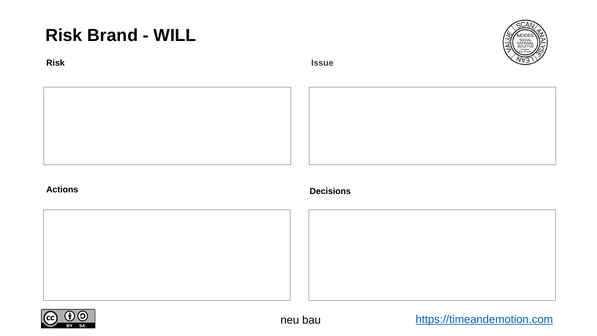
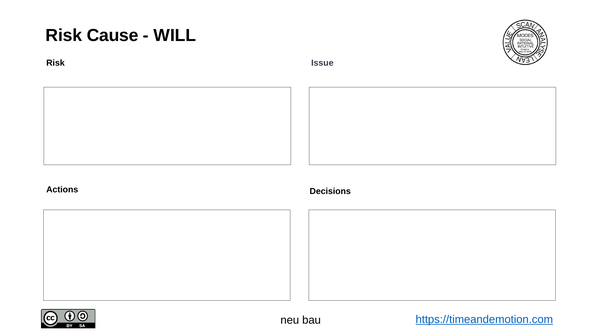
Brand: Brand -> Cause
